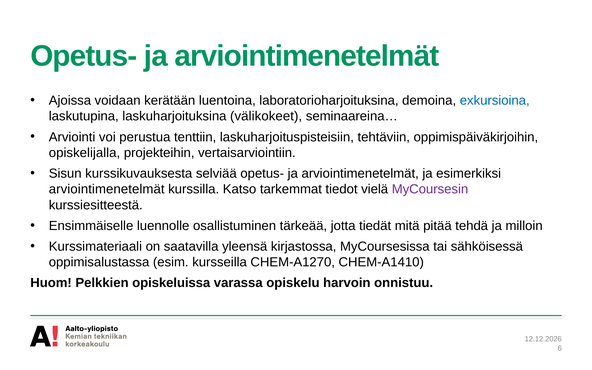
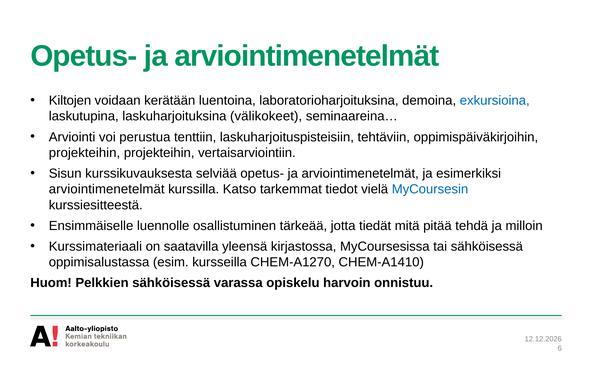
Ajoissa: Ajoissa -> Kiltojen
opiskelijalla at (84, 153): opiskelijalla -> projekteihin
MyCoursesin colour: purple -> blue
Pelkkien opiskeluissa: opiskeluissa -> sähköisessä
